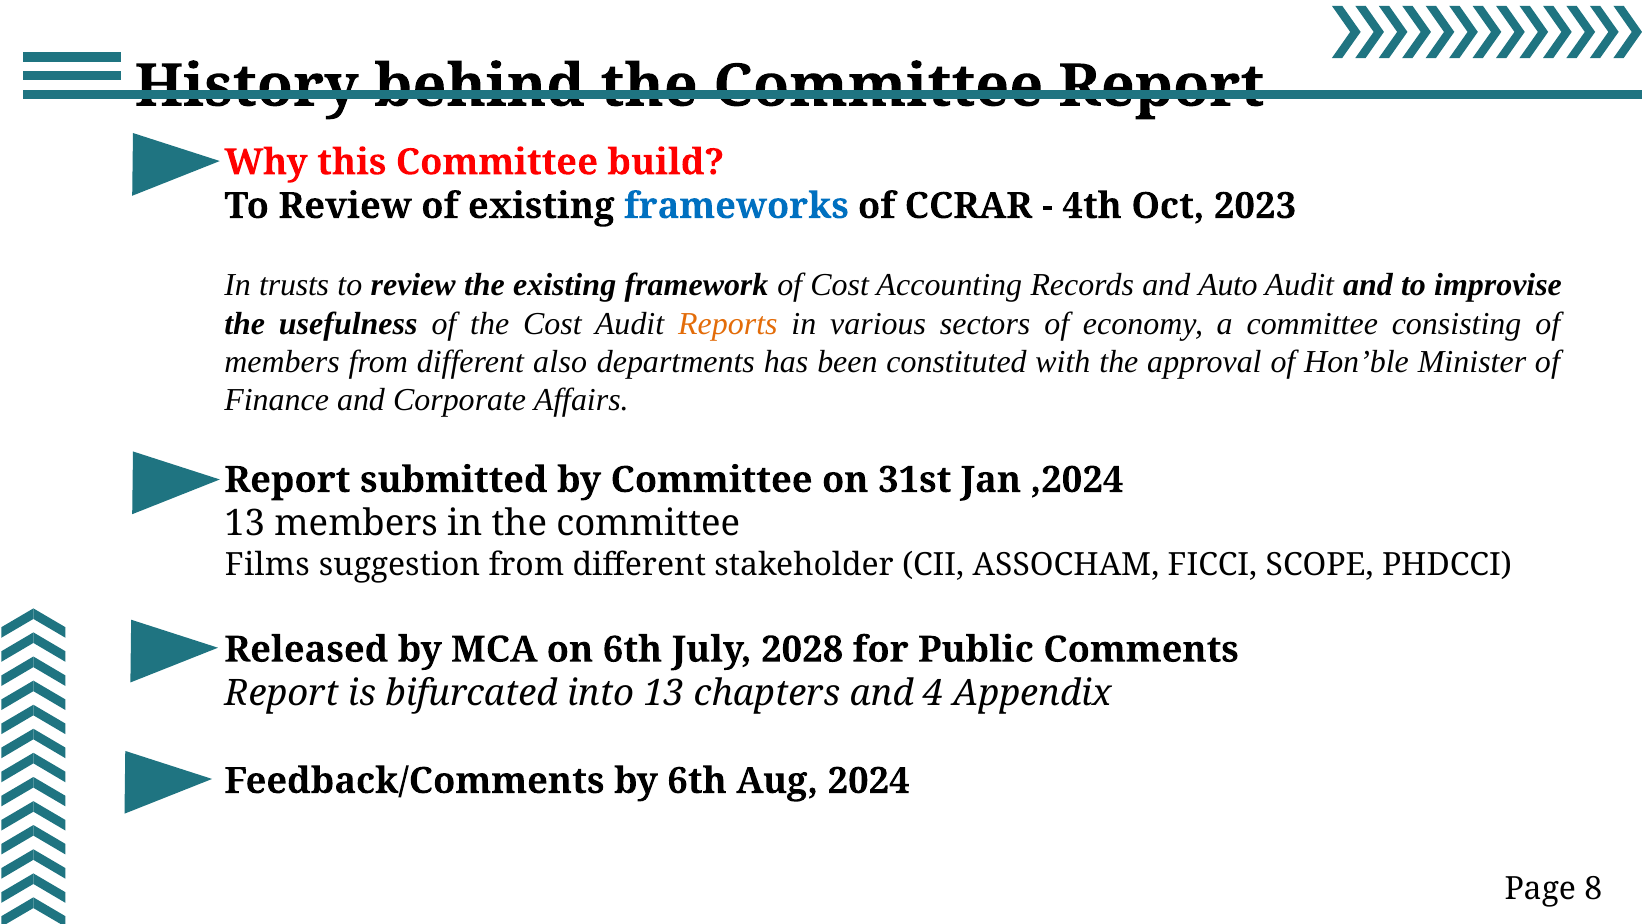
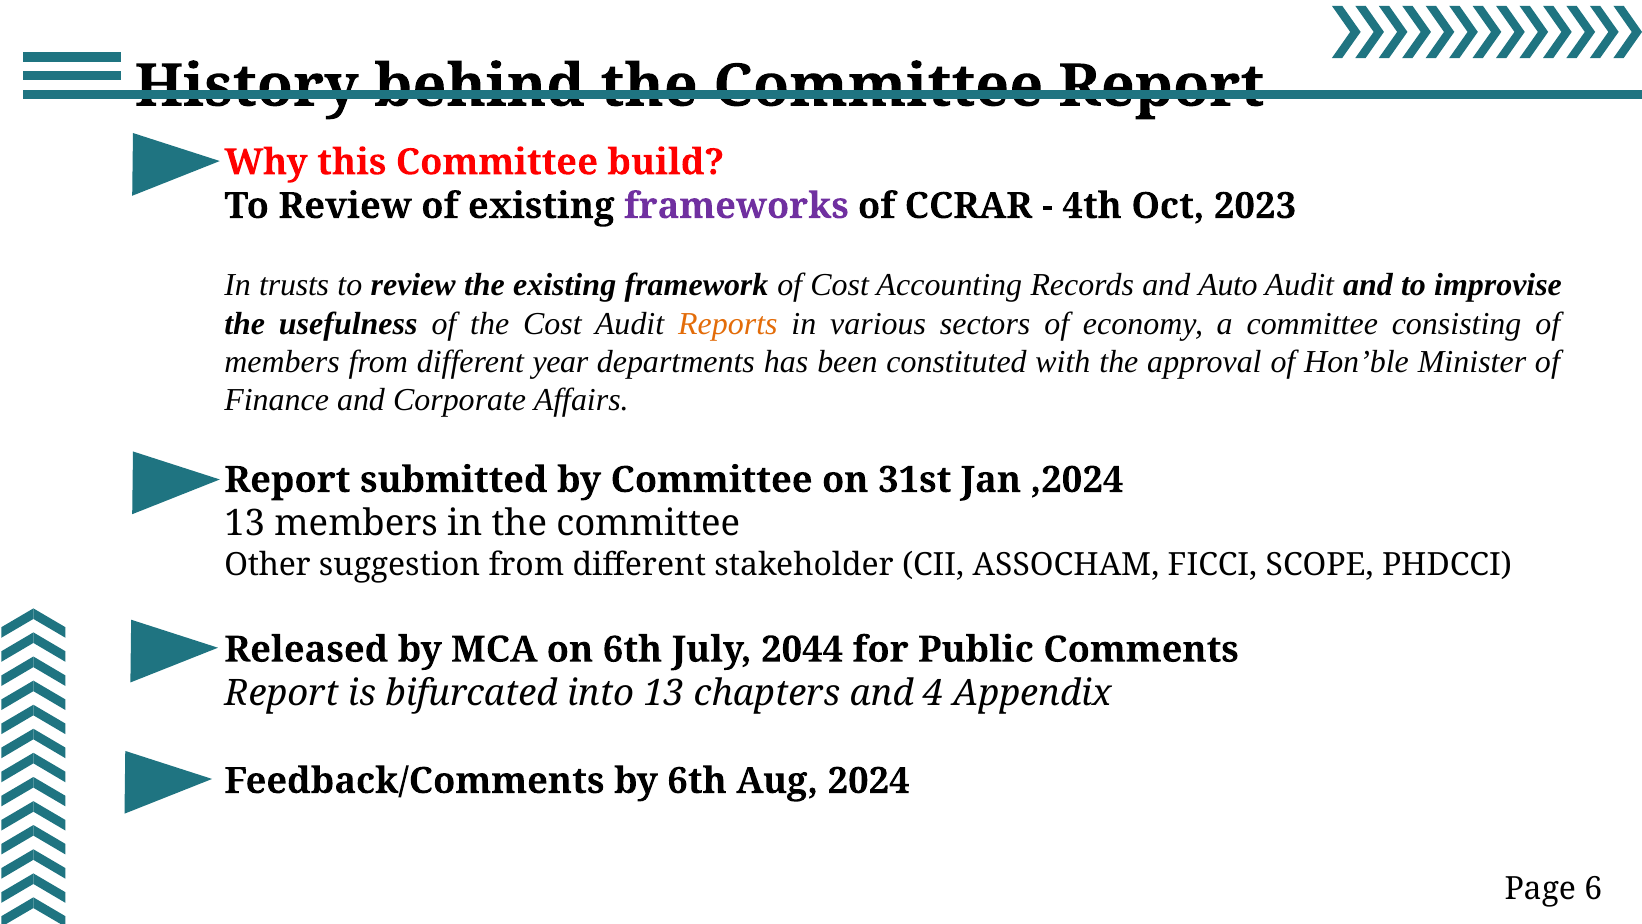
frameworks colour: blue -> purple
also: also -> year
Films: Films -> Other
2028: 2028 -> 2044
8: 8 -> 6
